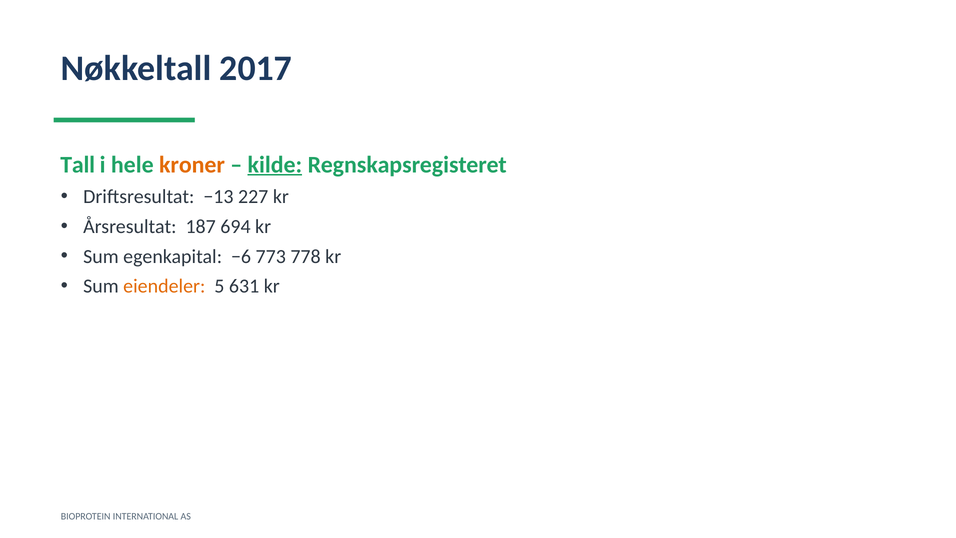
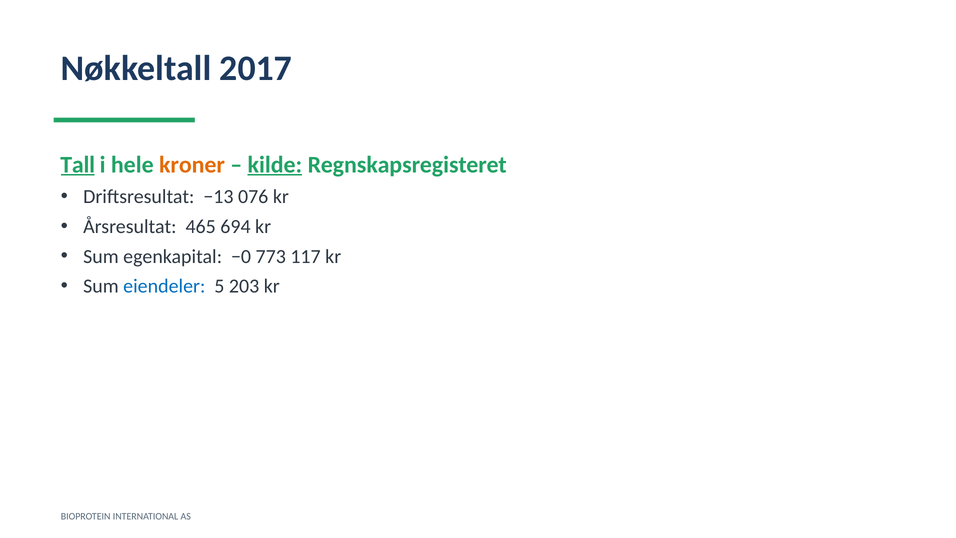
Tall underline: none -> present
227: 227 -> 076
187: 187 -> 465
−6: −6 -> −0
778: 778 -> 117
eiendeler colour: orange -> blue
631: 631 -> 203
